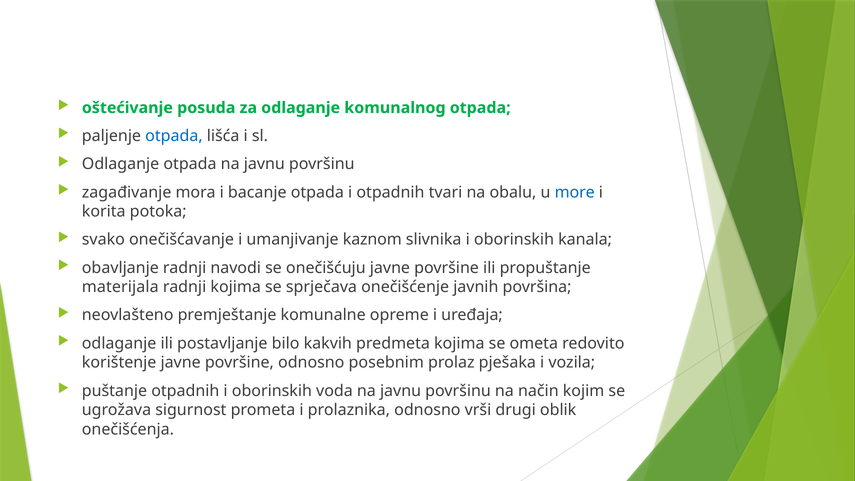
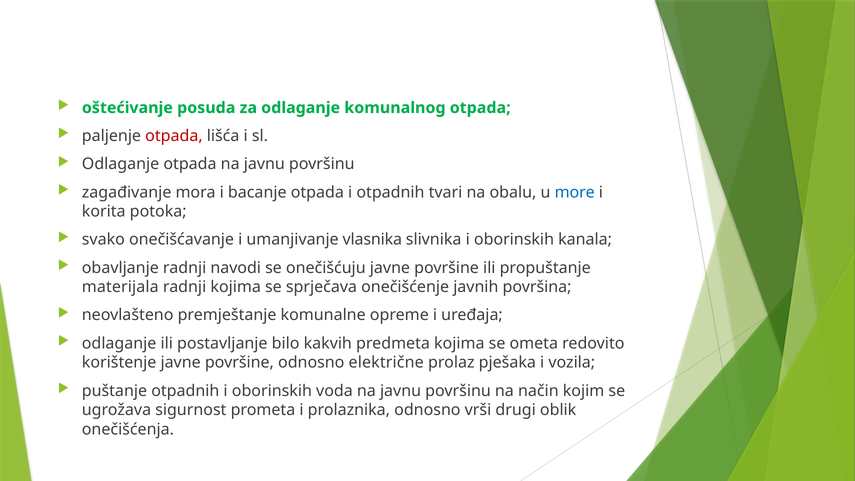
otpada at (174, 136) colour: blue -> red
kaznom: kaznom -> vlasnika
posebnim: posebnim -> električne
